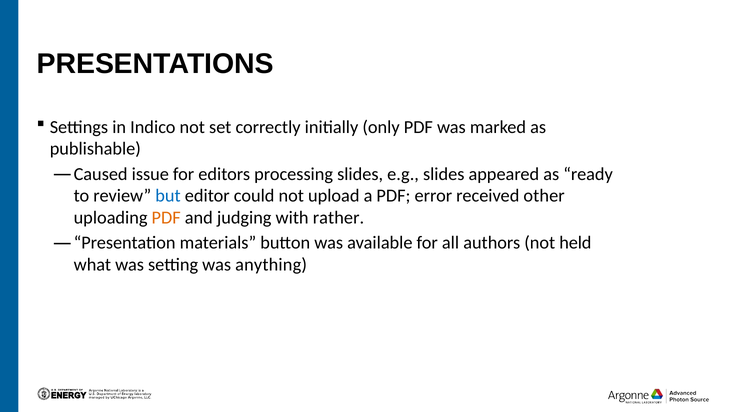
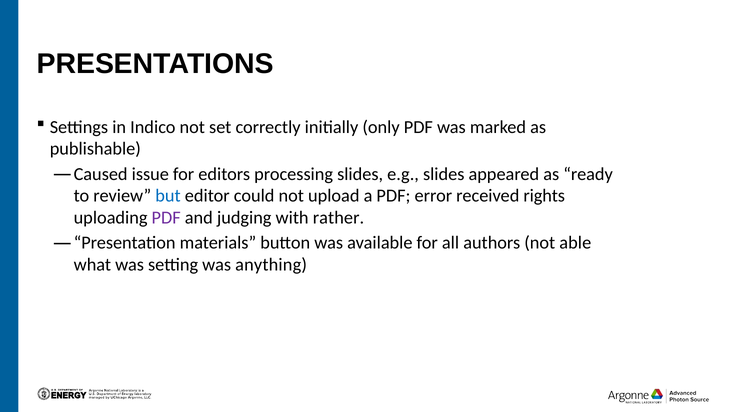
other: other -> rights
PDF at (166, 218) colour: orange -> purple
held: held -> able
